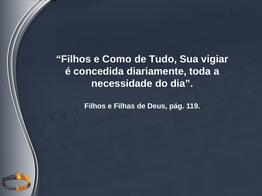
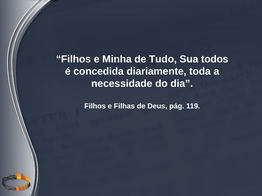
Como: Como -> Minha
vigiar: vigiar -> todos
